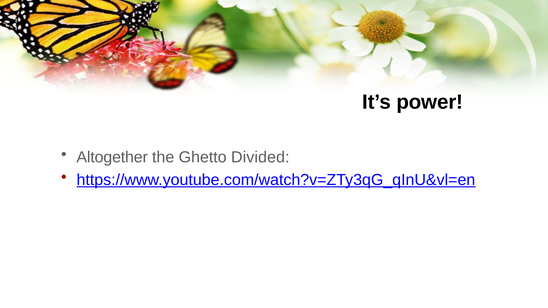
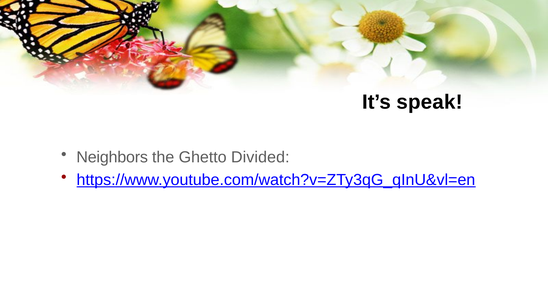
power: power -> speak
Altogether: Altogether -> Neighbors
